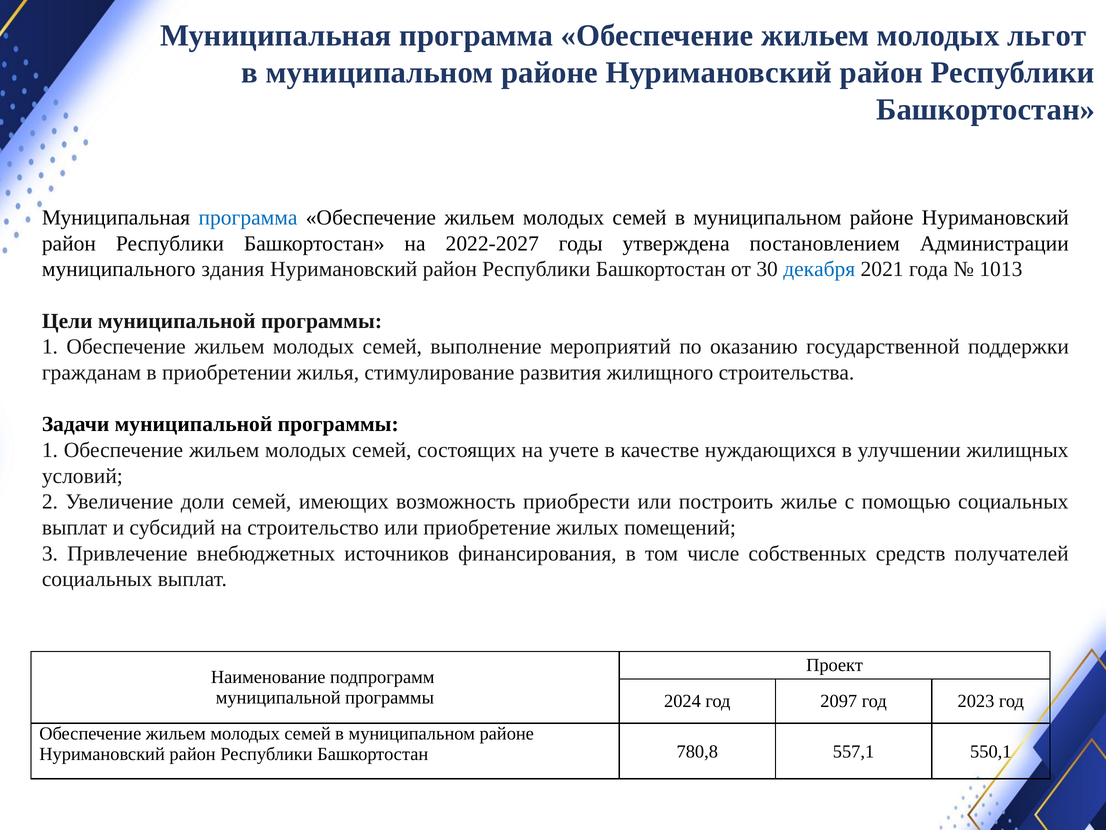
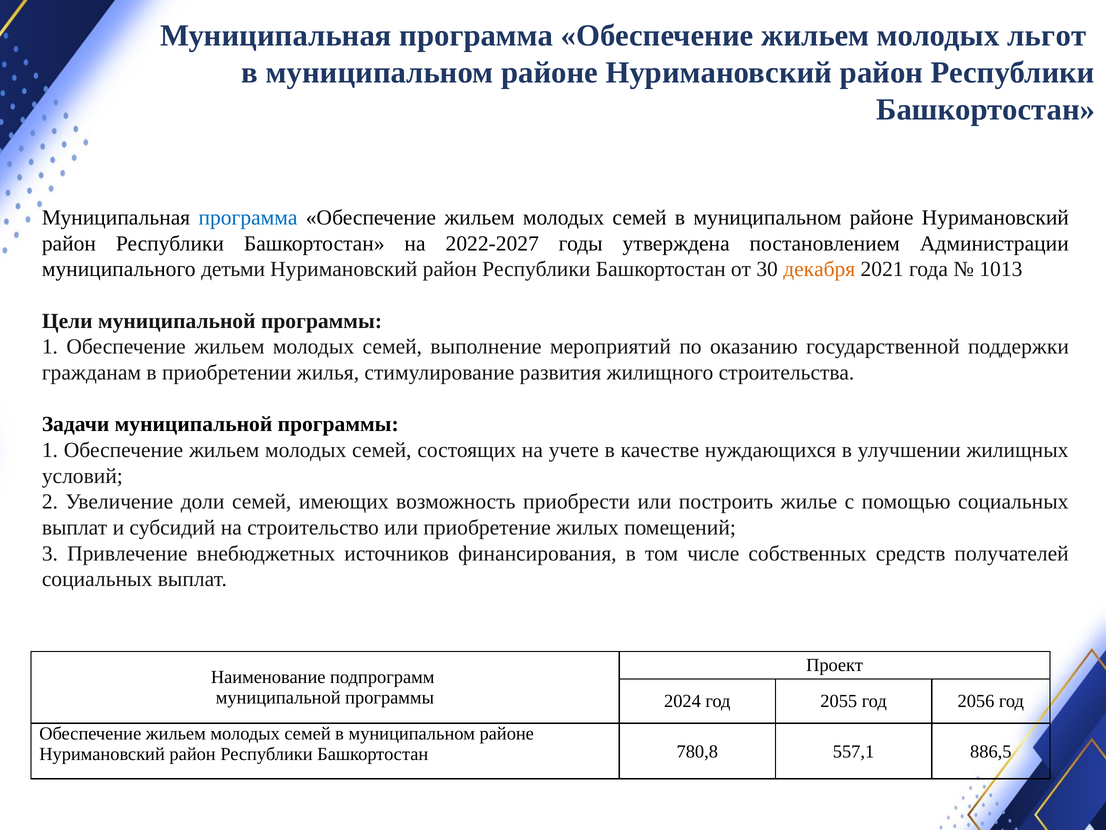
здания: здания -> детьми
декабря colour: blue -> orange
2097: 2097 -> 2055
2023: 2023 -> 2056
550,1: 550,1 -> 886,5
